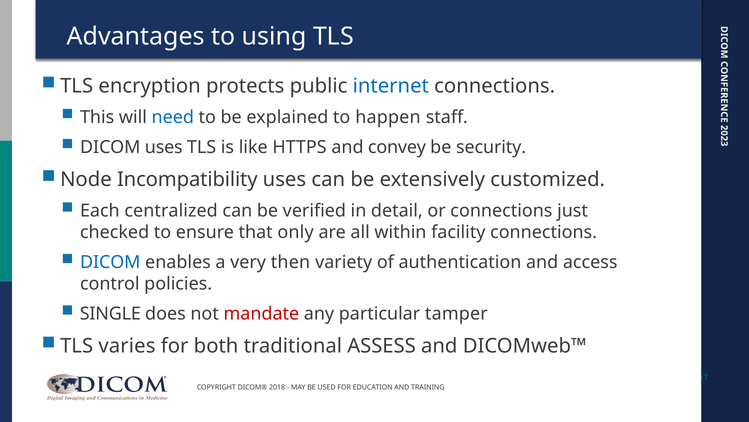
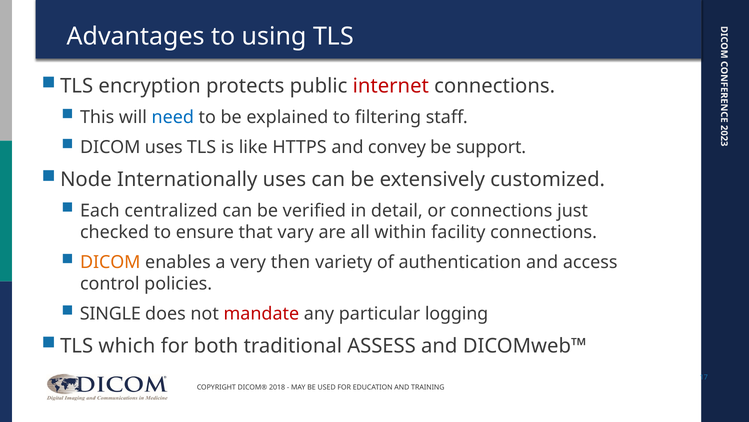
internet colour: blue -> red
happen: happen -> filtering
security: security -> support
Incompatibility: Incompatibility -> Internationally
only: only -> vary
DICOM at (110, 262) colour: blue -> orange
tamper: tamper -> logging
varies: varies -> which
